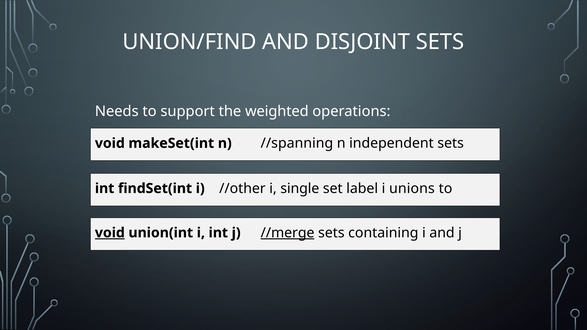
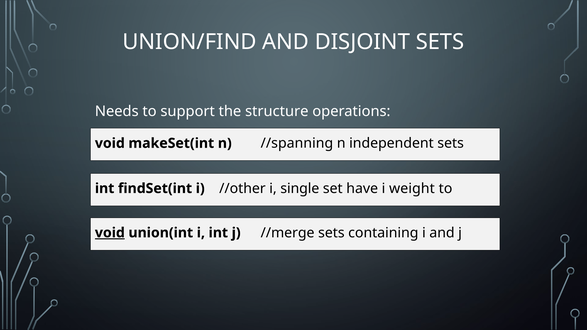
weighted: weighted -> structure
label: label -> have
unions: unions -> weight
//merge underline: present -> none
